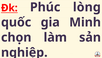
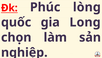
Minh: Minh -> Long
